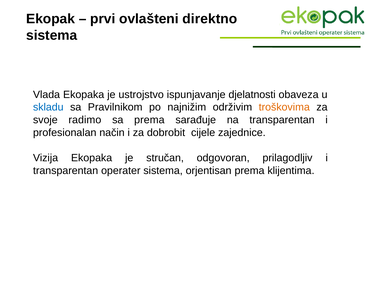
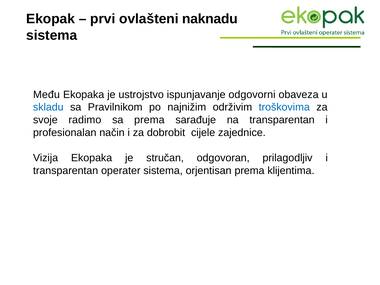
direktno: direktno -> naknadu
Vlada: Vlada -> Među
djelatnosti: djelatnosti -> odgovorni
troškovima colour: orange -> blue
